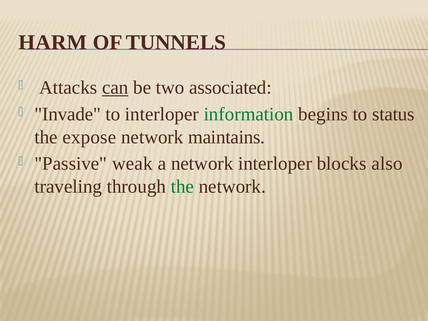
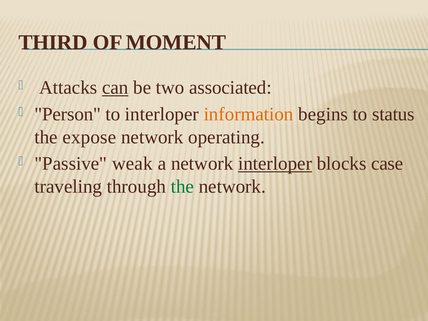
HARM: HARM -> THIRD
TUNNELS: TUNNELS -> MOMENT
Invade: Invade -> Person
information colour: green -> orange
maintains: maintains -> operating
interloper at (275, 164) underline: none -> present
also: also -> case
